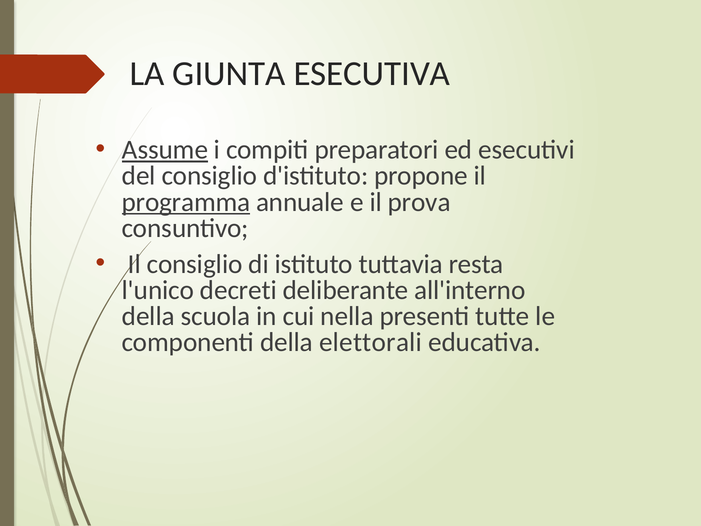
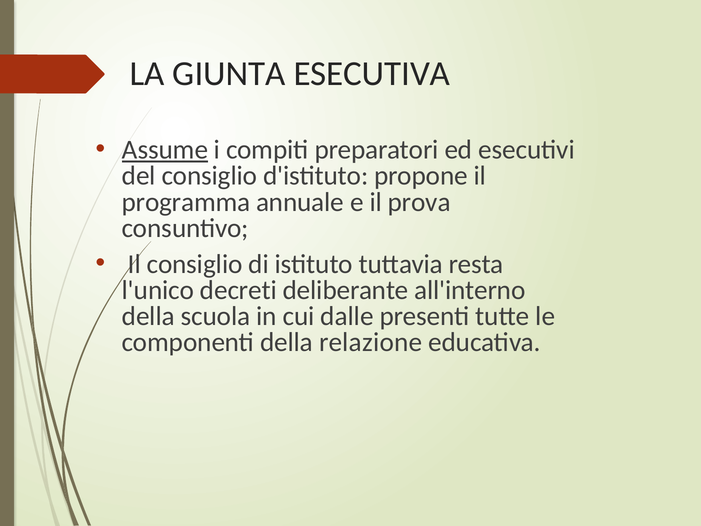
programma underline: present -> none
nella: nella -> dalle
elettorali: elettorali -> relazione
